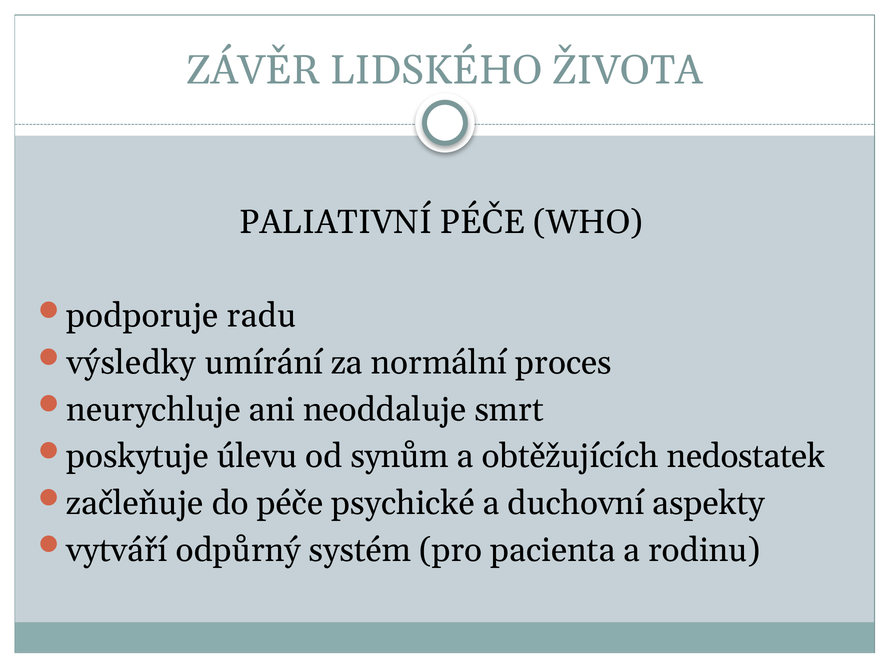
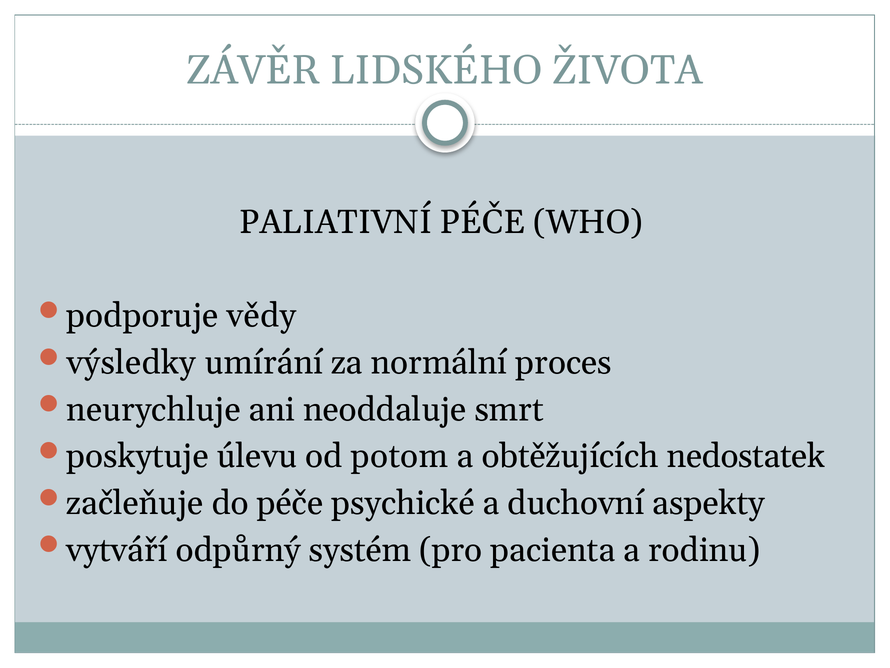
radu: radu -> vědy
synům: synům -> potom
